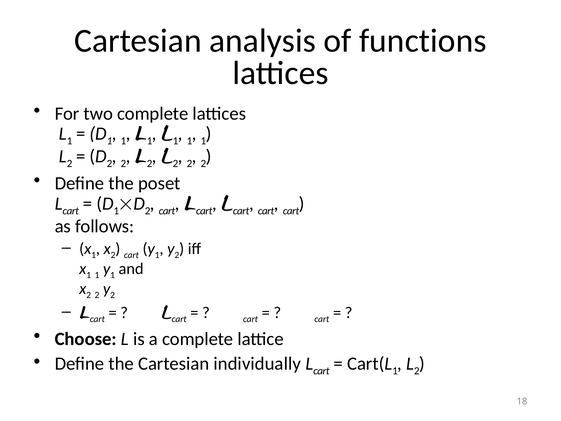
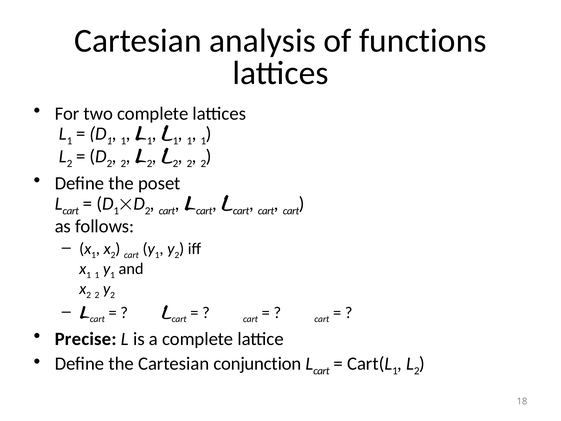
Choose: Choose -> Precise
individually: individually -> conjunction
